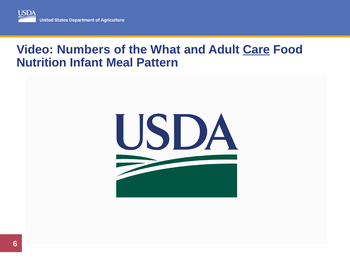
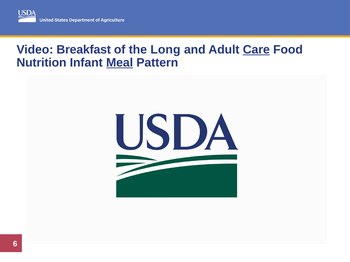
Numbers: Numbers -> Breakfast
What: What -> Long
Meal underline: none -> present
